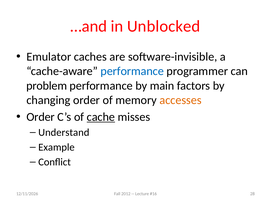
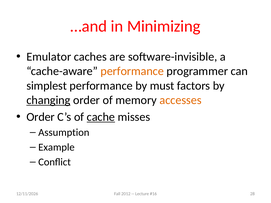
Unblocked: Unblocked -> Minimizing
performance at (132, 71) colour: blue -> orange
problem: problem -> simplest
main: main -> must
changing underline: none -> present
Understand: Understand -> Assumption
